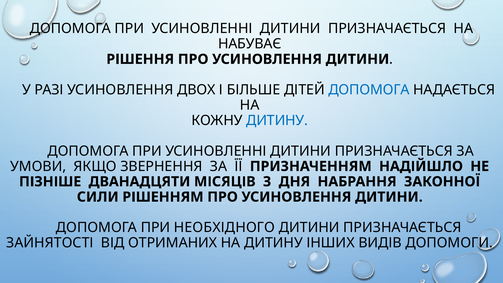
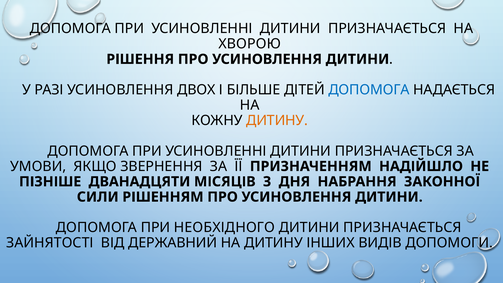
НАБУВАЄ: НАБУВАЄ -> ХВОРОЮ
ДИТИНУ at (277, 120) colour: blue -> orange
ОТРИМАНИХ: ОТРИМАНИХ -> ДЕРЖАВНИЙ
